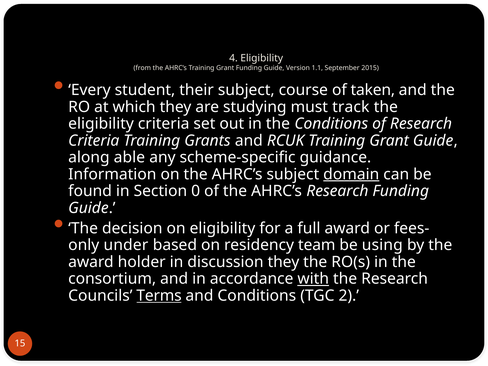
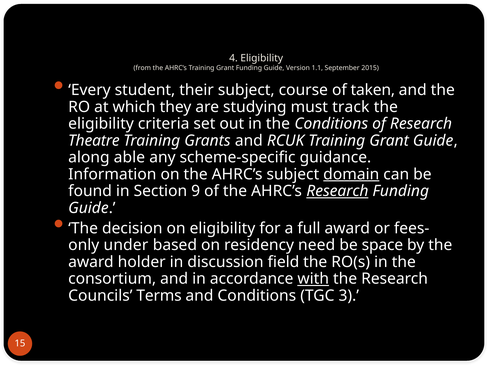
Criteria at (94, 141): Criteria -> Theatre
0: 0 -> 9
Research at (337, 191) underline: none -> present
team: team -> need
using: using -> space
discussion they: they -> field
Terms underline: present -> none
2: 2 -> 3
